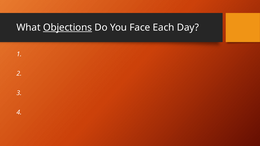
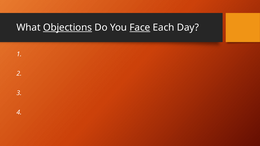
Face underline: none -> present
